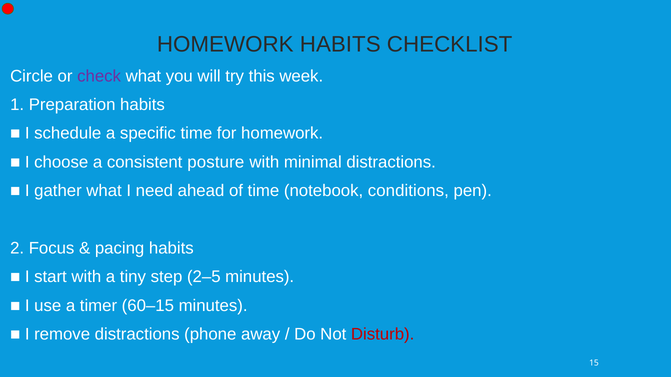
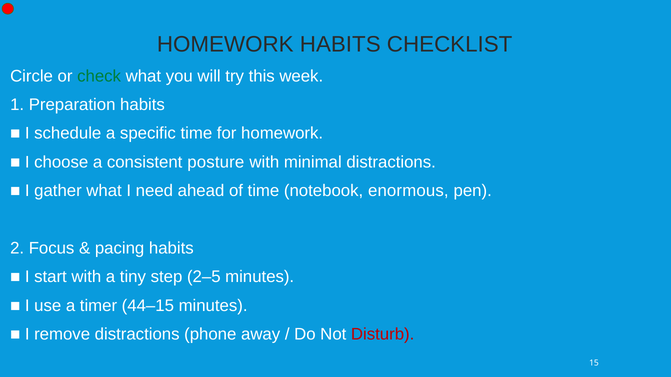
check colour: purple -> green
conditions: conditions -> enormous
60–15: 60–15 -> 44–15
